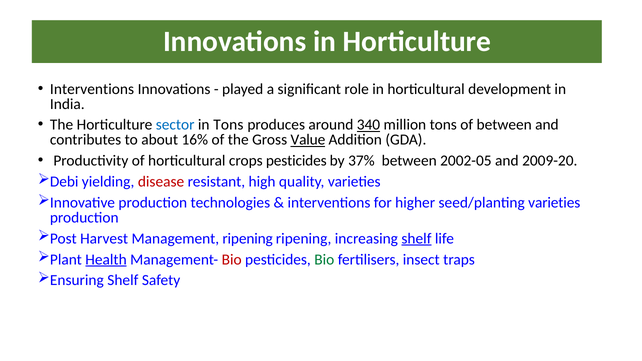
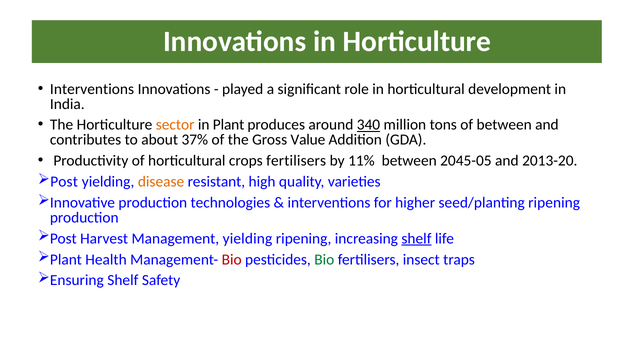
sector colour: blue -> orange
in Tons: Tons -> Plant
16%: 16% -> 37%
Value underline: present -> none
crops pesticides: pesticides -> fertilisers
37%: 37% -> 11%
2002-05: 2002-05 -> 2045-05
2009-20: 2009-20 -> 2013-20
Debi at (64, 182): Debi -> Post
disease colour: red -> orange
seed/planting varieties: varieties -> ripening
Management ripening: ripening -> yielding
Health underline: present -> none
